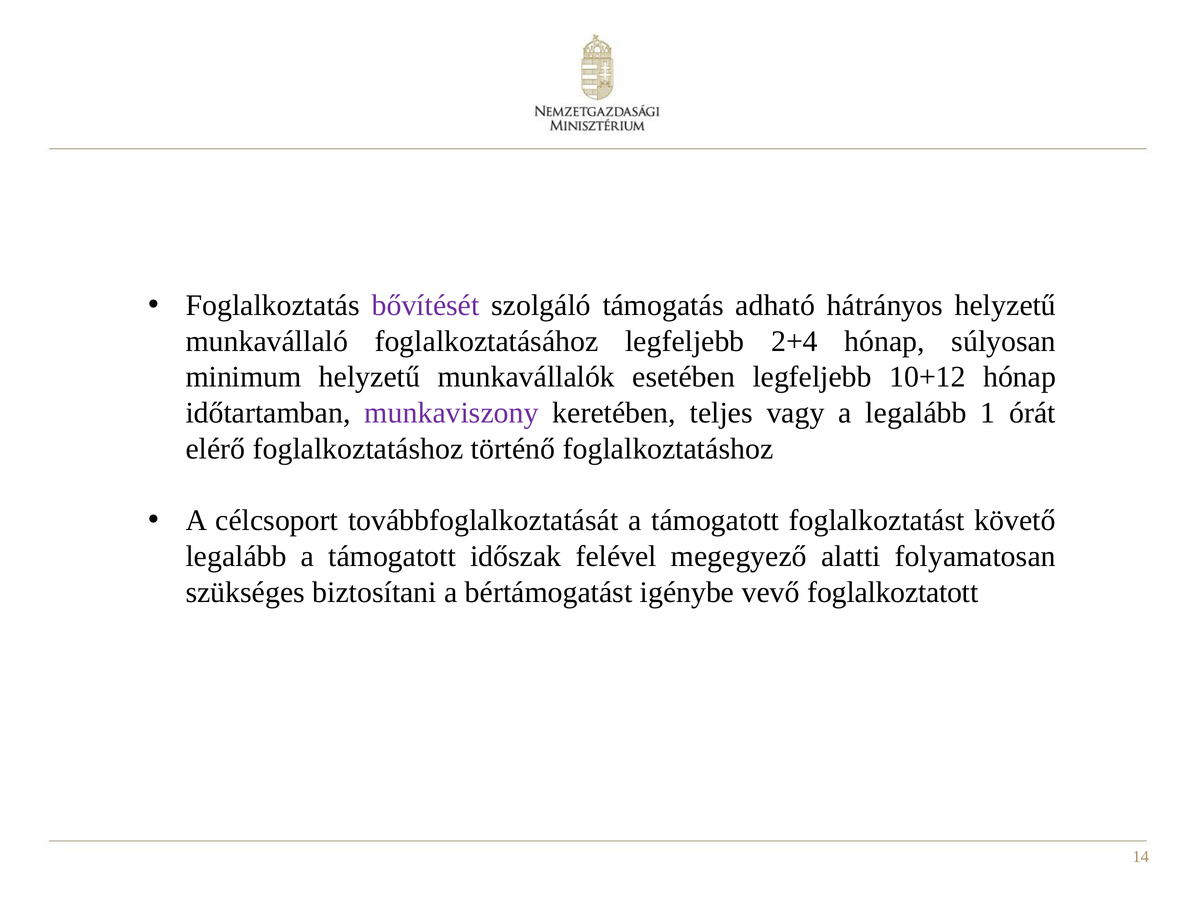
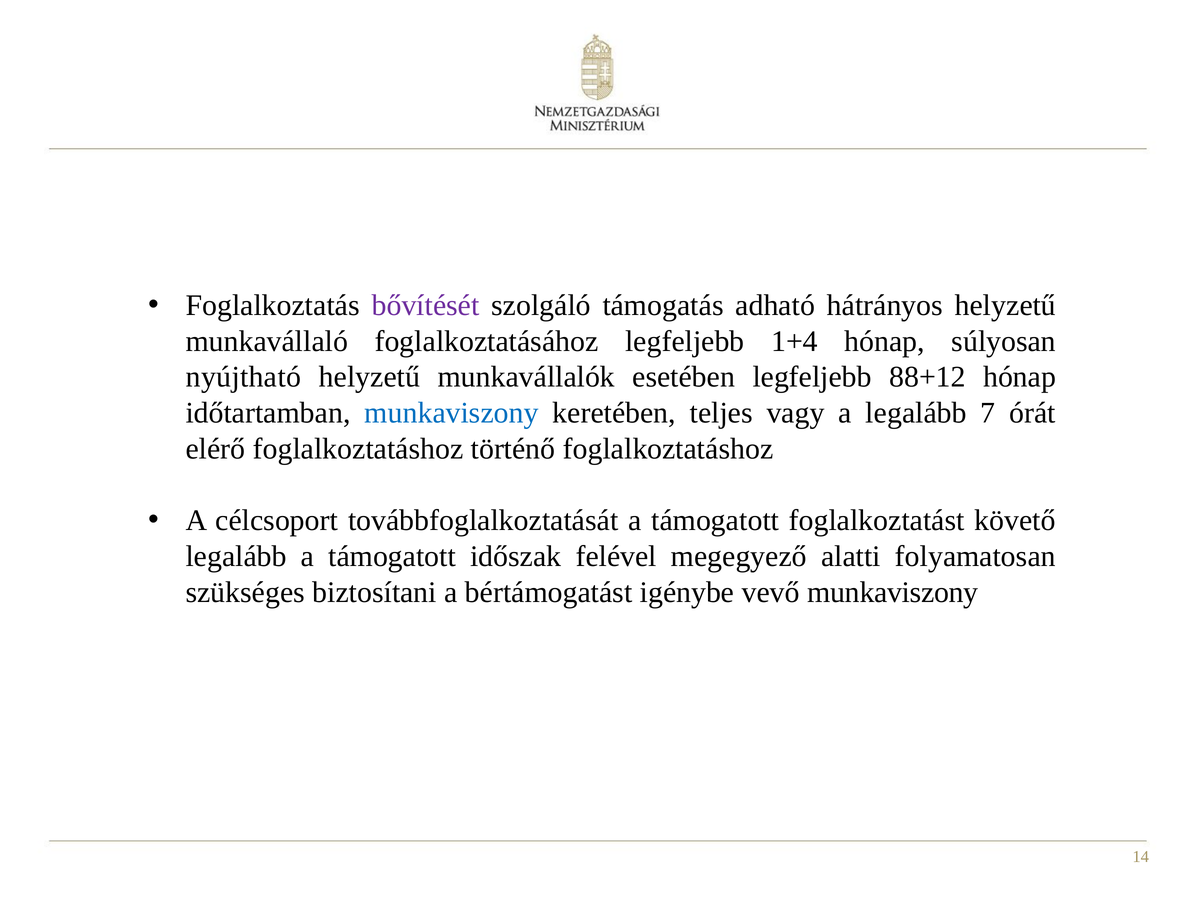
2+4: 2+4 -> 1+4
minimum: minimum -> nyújtható
10+12: 10+12 -> 88+12
munkaviszony at (452, 413) colour: purple -> blue
1: 1 -> 7
vevő foglalkoztatott: foglalkoztatott -> munkaviszony
